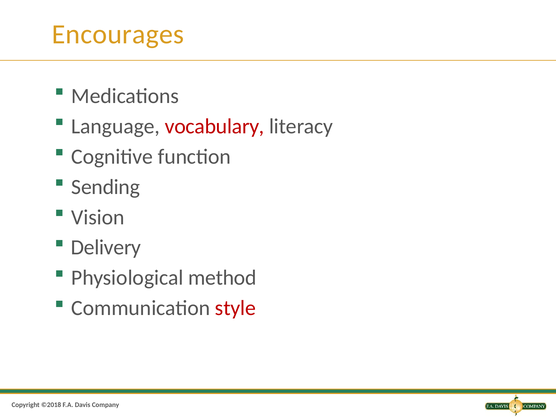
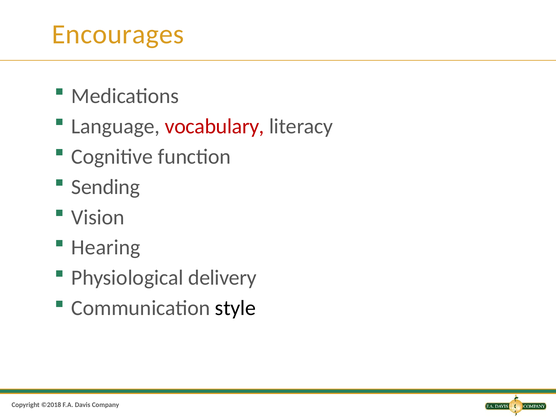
Delivery: Delivery -> Hearing
method: method -> delivery
style colour: red -> black
